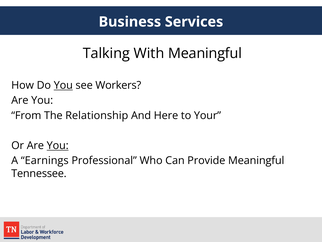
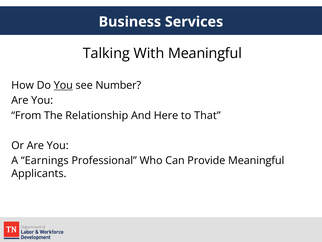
Workers: Workers -> Number
Your: Your -> That
You at (58, 145) underline: present -> none
Tennessee: Tennessee -> Applicants
